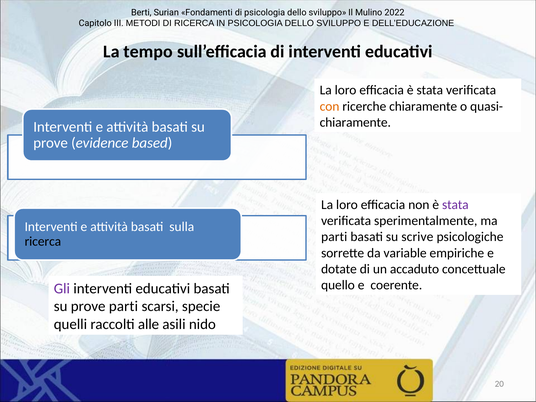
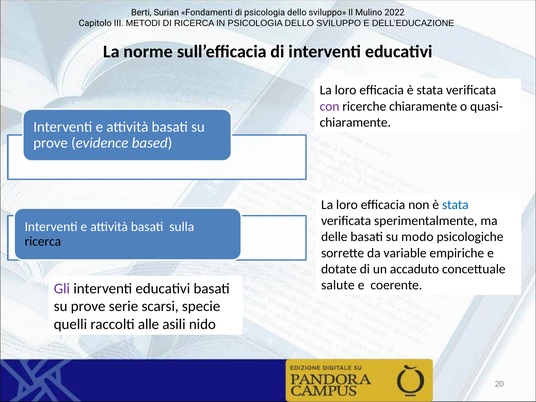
tempo: tempo -> norme
con colour: orange -> purple
stata at (455, 205) colour: purple -> blue
parti at (334, 237): parti -> delle
scrive: scrive -> modo
quello: quello -> salute
prove parti: parti -> serie
